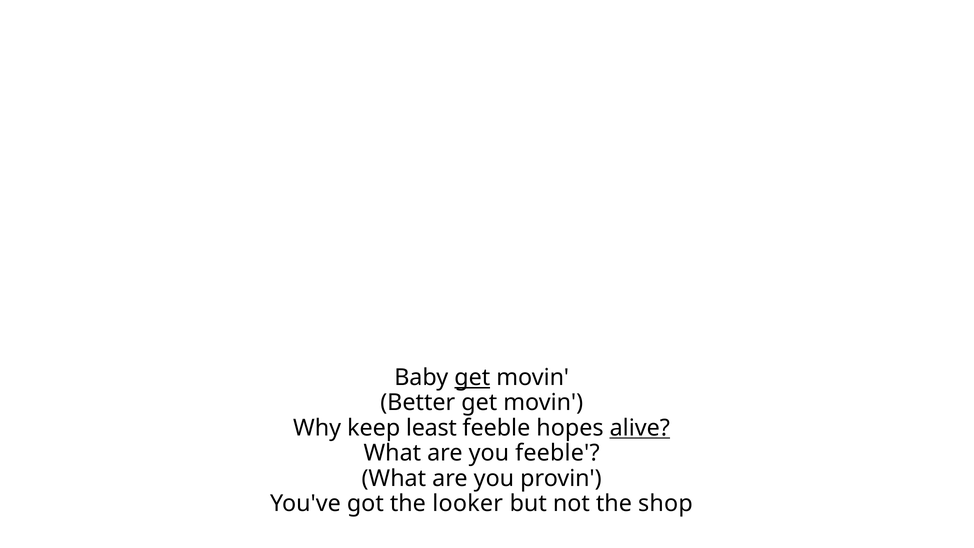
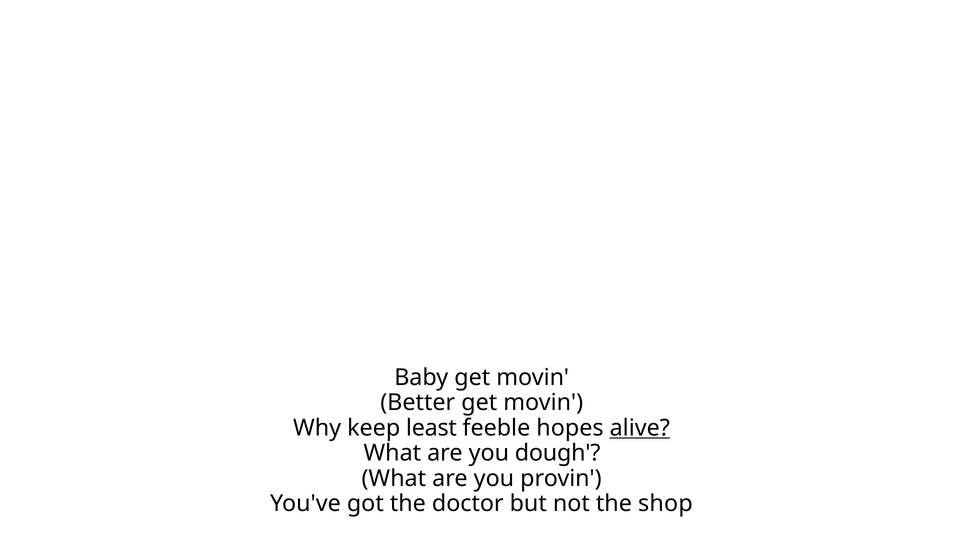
get at (472, 378) underline: present -> none
you feeble: feeble -> dough
looker: looker -> doctor
